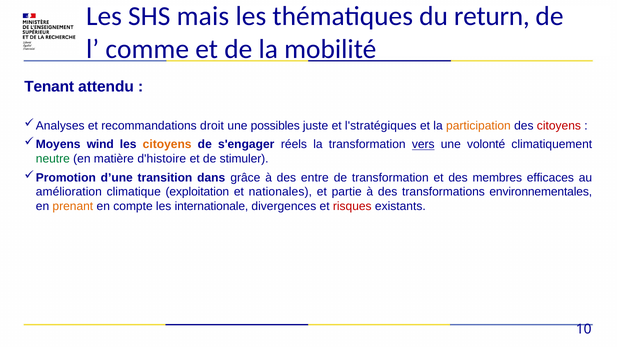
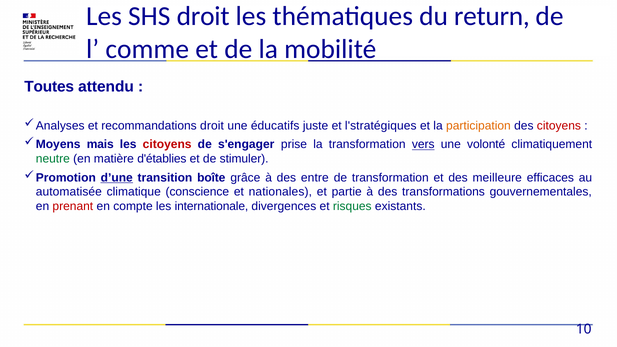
SHS mais: mais -> droit
Tenant: Tenant -> Toutes
possibles: possibles -> éducatifs
wind: wind -> mais
citoyens at (167, 145) colour: orange -> red
réels: réels -> prise
d'histoire: d'histoire -> d'établies
d’une underline: none -> present
dans: dans -> boîte
membres: membres -> meilleure
amélioration: amélioration -> automatisée
exploitation: exploitation -> conscience
environnementales: environnementales -> gouvernementales
prenant colour: orange -> red
risques colour: red -> green
